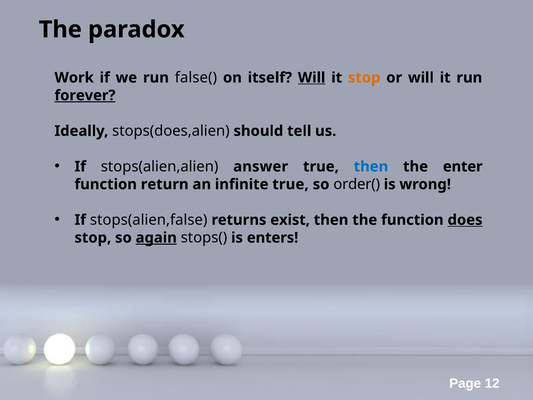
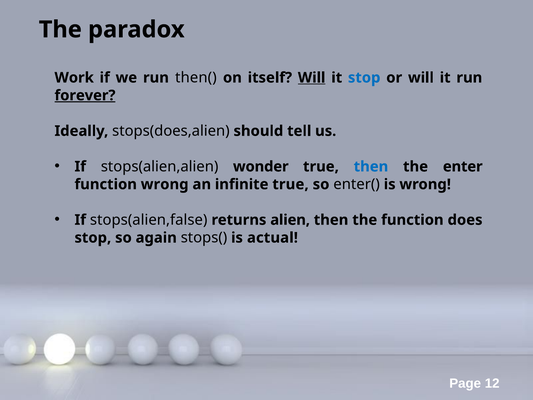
false(: false( -> then(
stop at (364, 78) colour: orange -> blue
answer: answer -> wonder
function return: return -> wrong
order(: order( -> enter(
exist: exist -> alien
does underline: present -> none
again underline: present -> none
enters: enters -> actual
